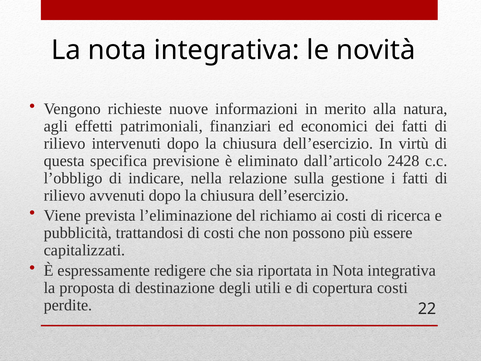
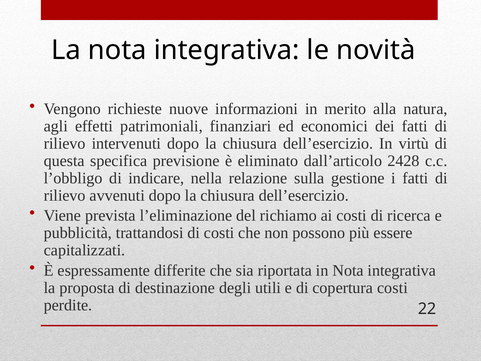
redigere: redigere -> differite
